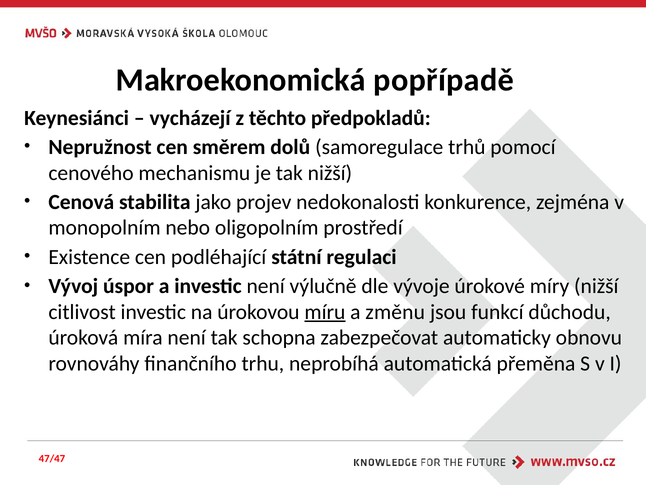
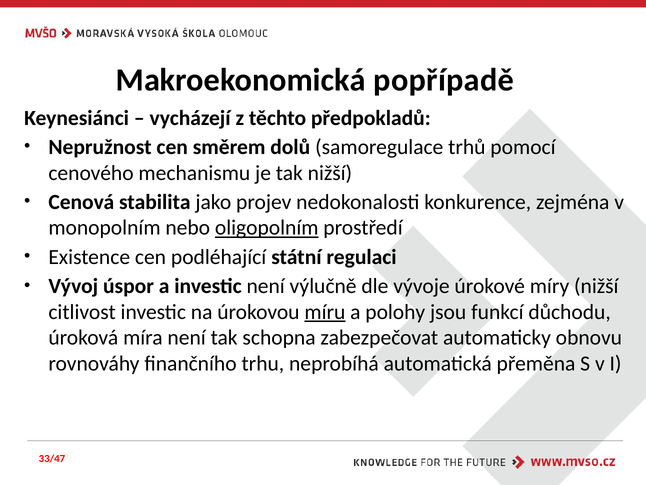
oligopolním underline: none -> present
změnu: změnu -> polohy
47/47: 47/47 -> 33/47
